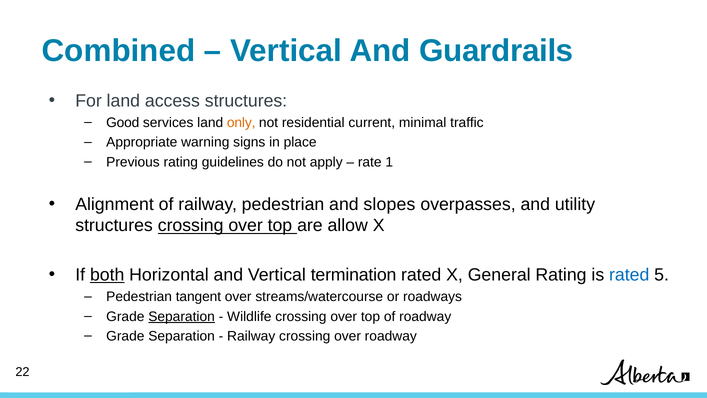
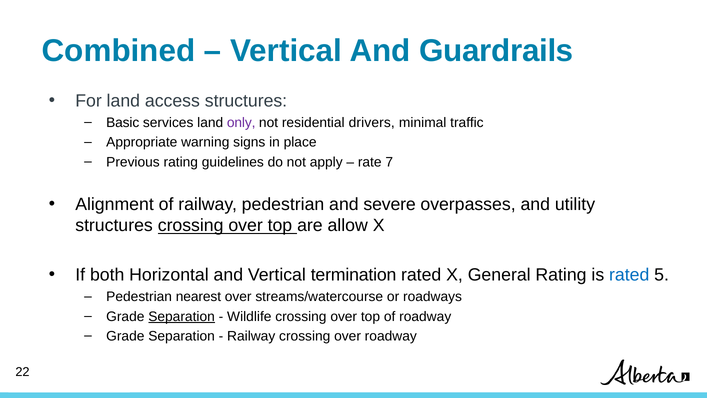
Good: Good -> Basic
only colour: orange -> purple
current: current -> drivers
1: 1 -> 7
slopes: slopes -> severe
both underline: present -> none
tangent: tangent -> nearest
